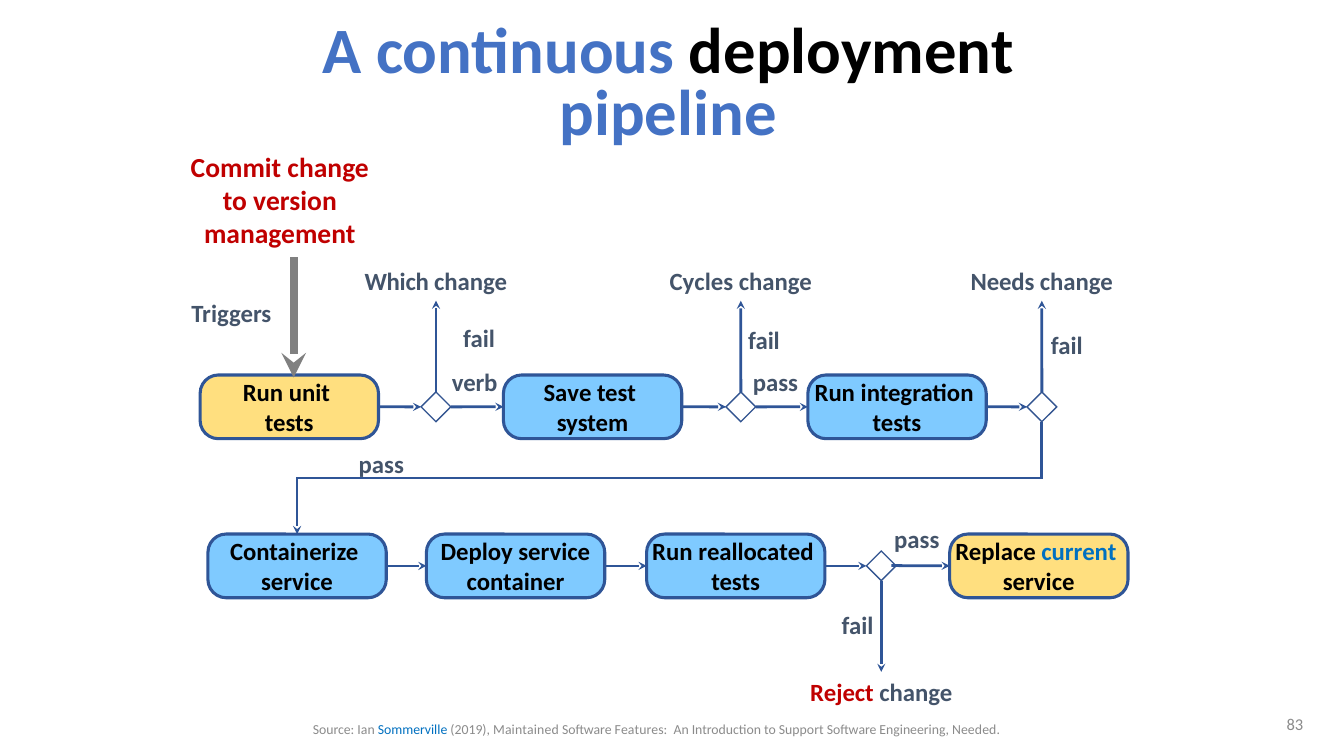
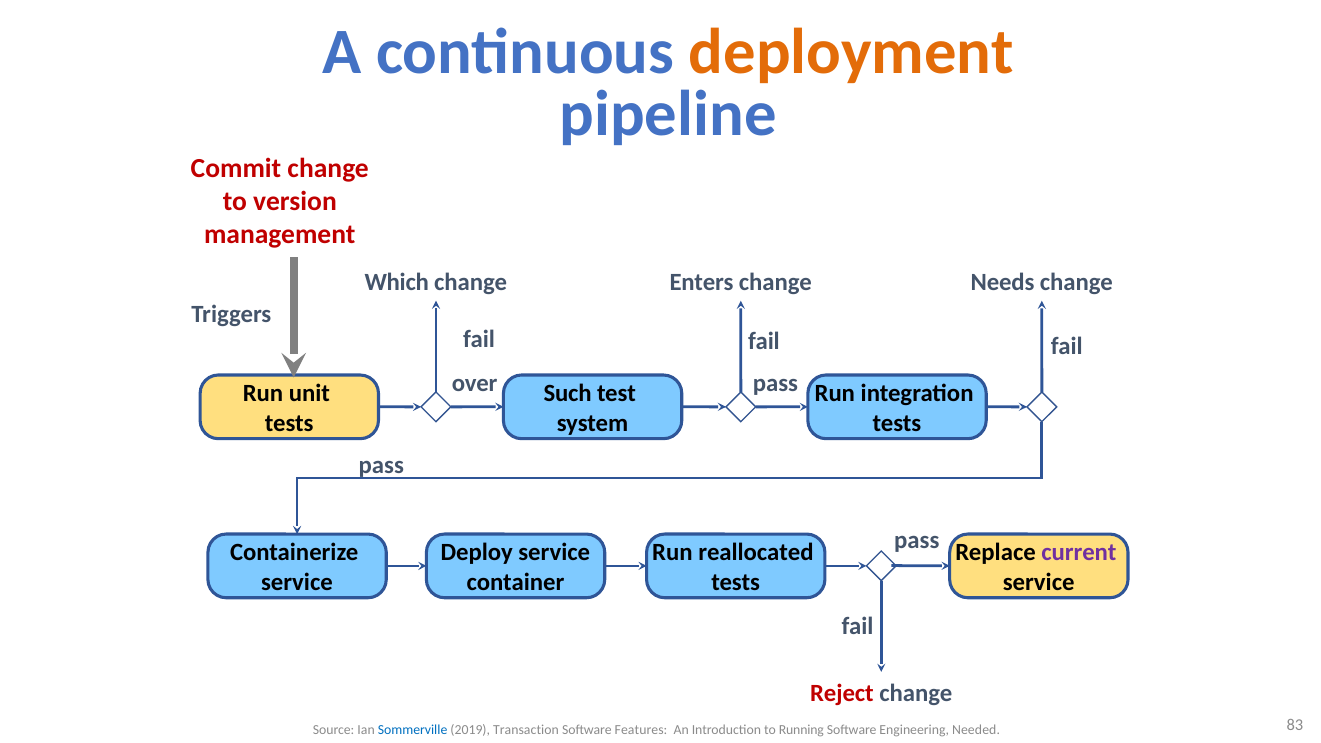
deployment colour: black -> orange
Cycles: Cycles -> Enters
verb: verb -> over
Save: Save -> Such
current colour: blue -> purple
Maintained: Maintained -> Transaction
Support: Support -> Running
